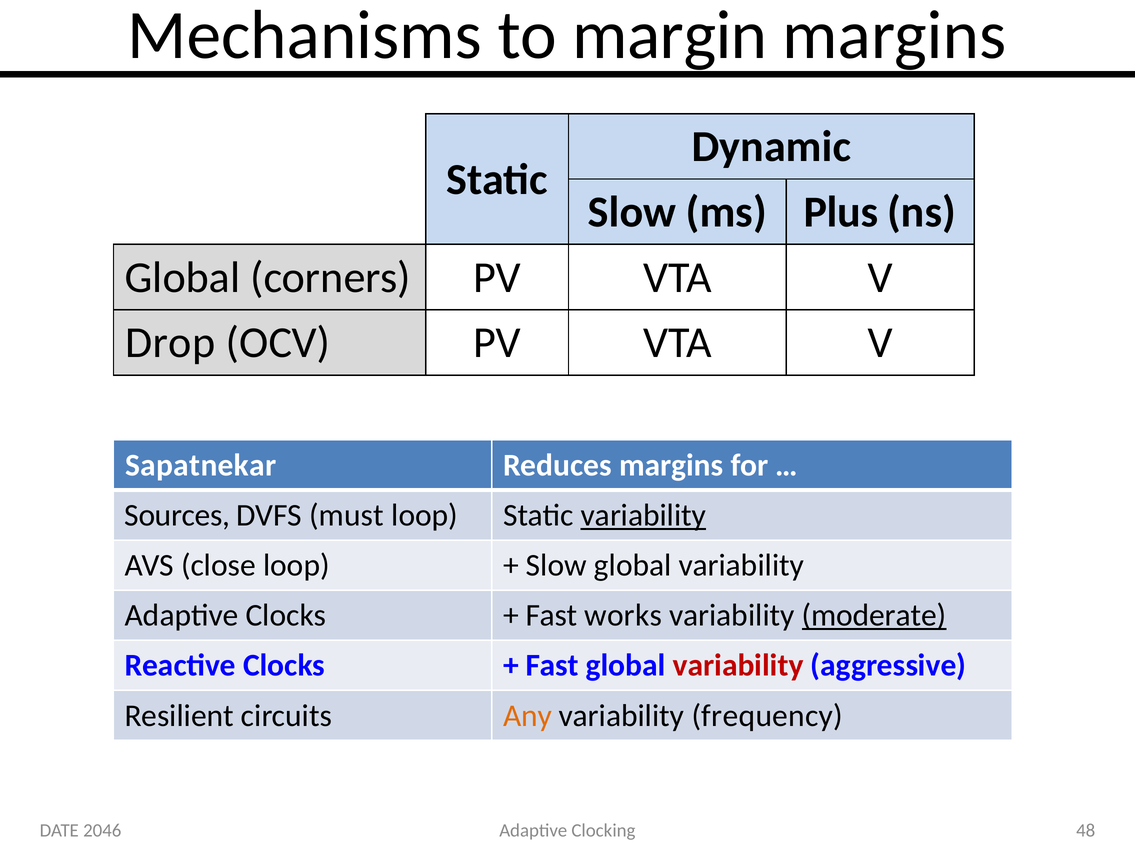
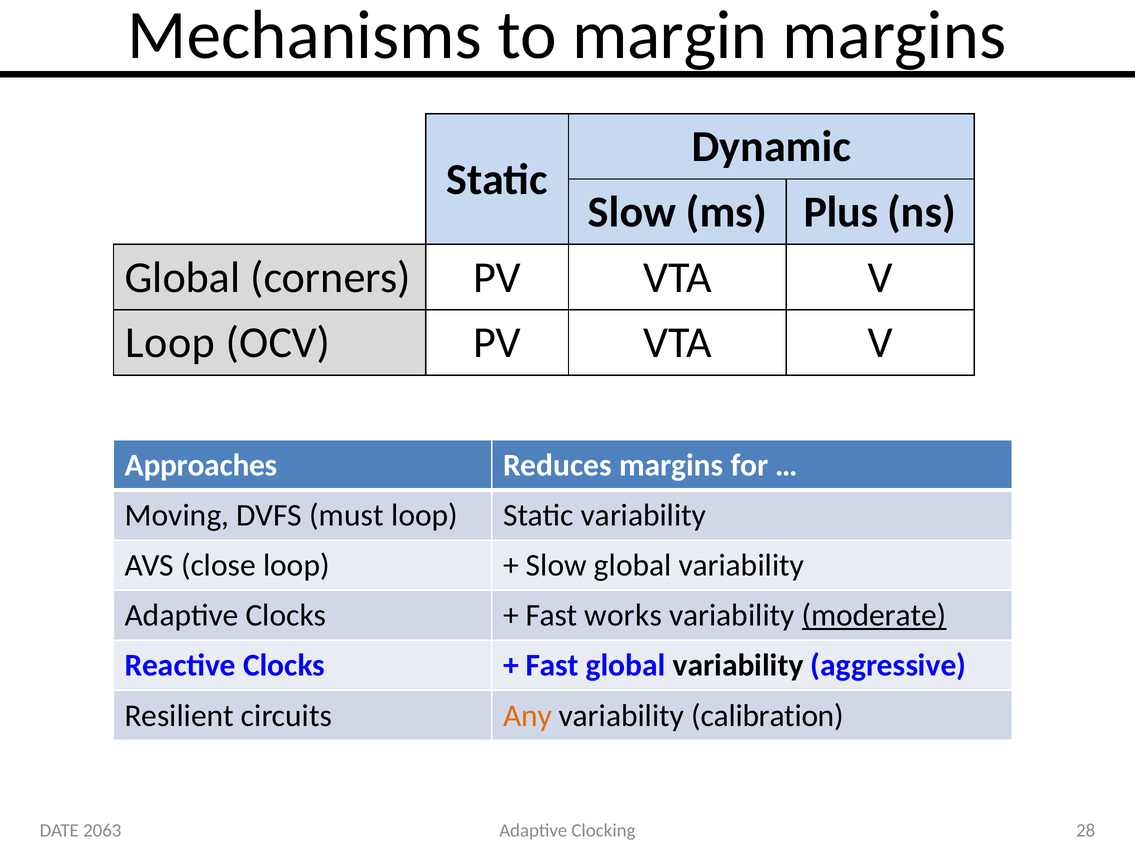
Drop at (170, 343): Drop -> Loop
Sapatnekar: Sapatnekar -> Approaches
Sources: Sources -> Moving
variability at (643, 515) underline: present -> none
variability at (738, 665) colour: red -> black
frequency: frequency -> calibration
2046: 2046 -> 2063
48: 48 -> 28
